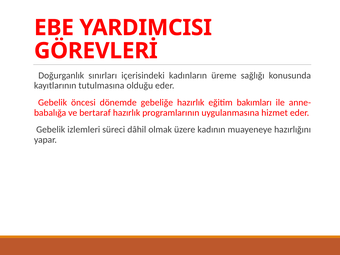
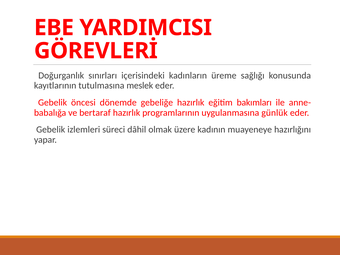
olduğu: olduğu -> meslek
hizmet: hizmet -> günlük
